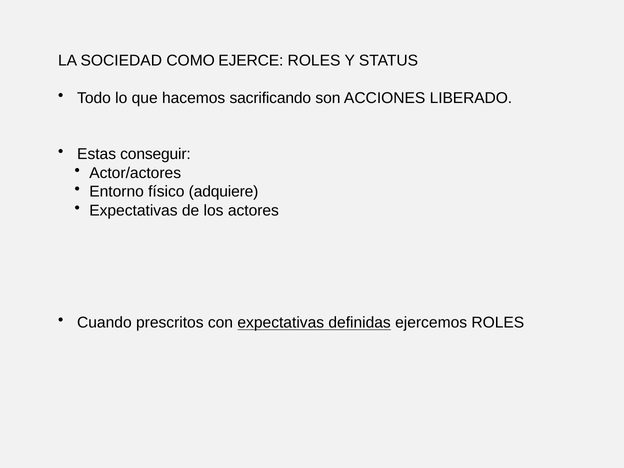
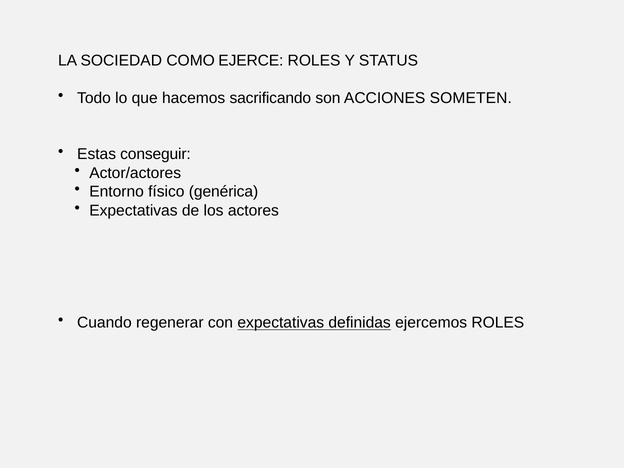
LIBERADO: LIBERADO -> SOMETEN
adquiere: adquiere -> genérica
prescritos: prescritos -> regenerar
